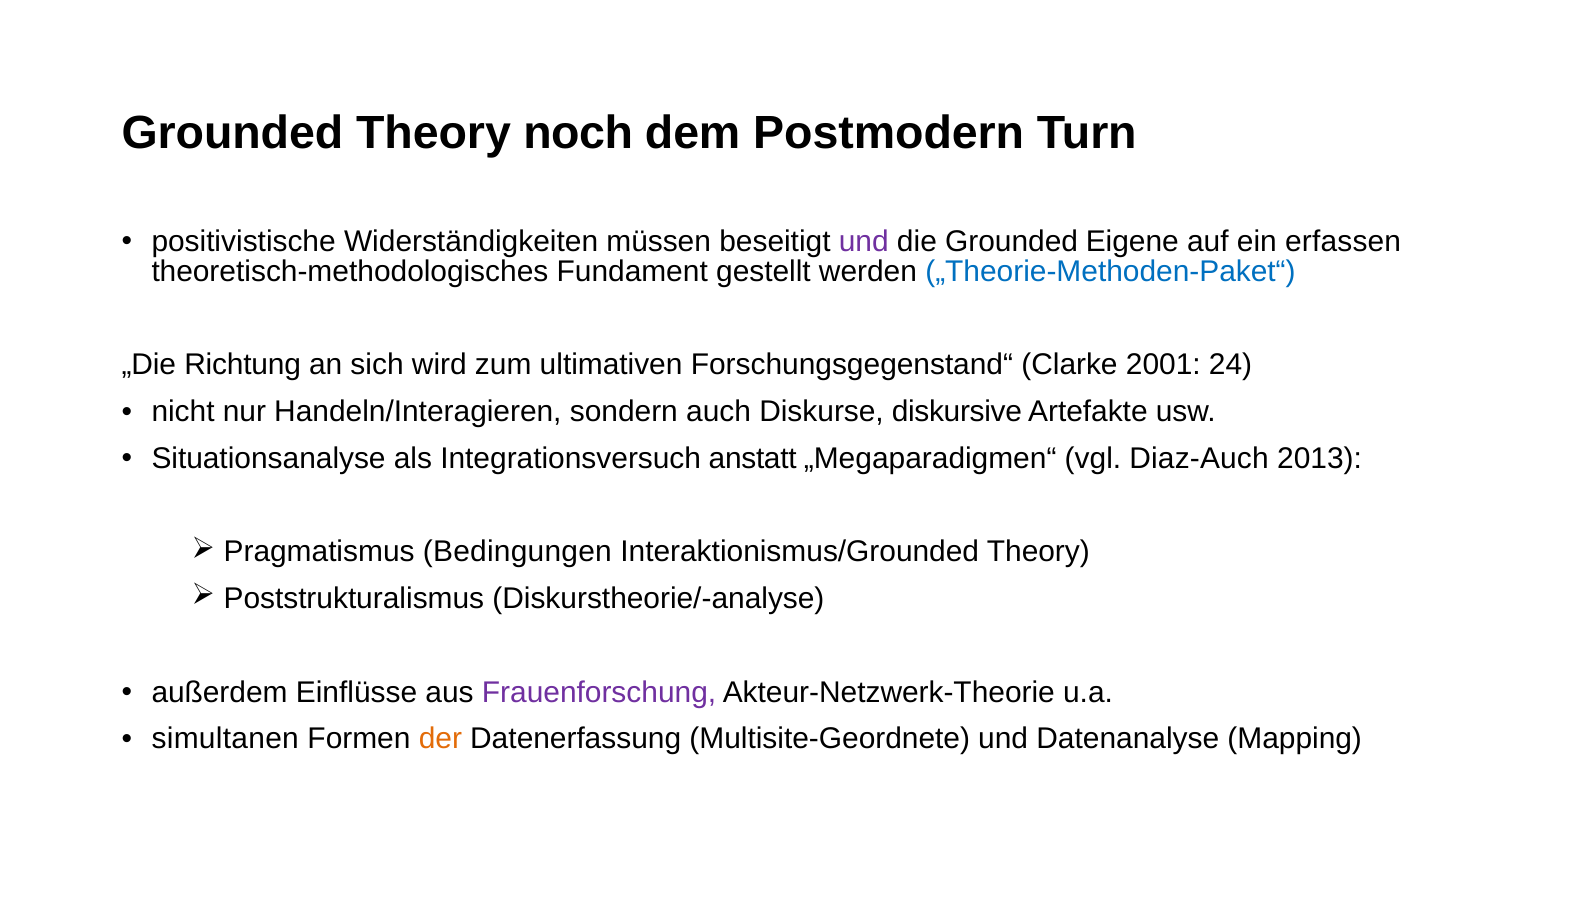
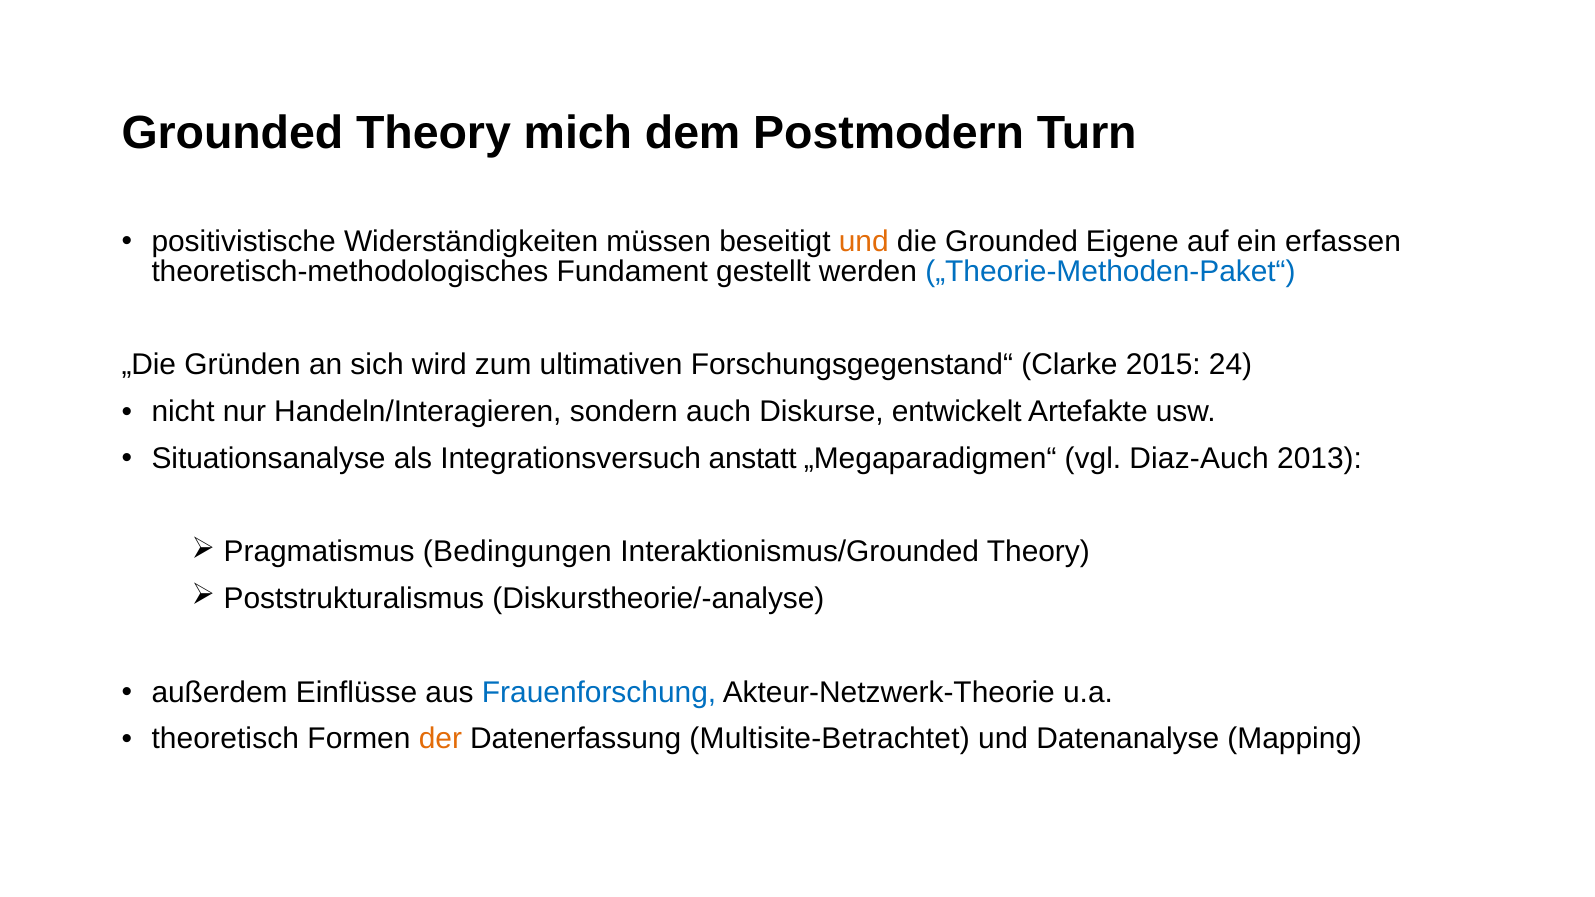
noch: noch -> mich
und at (864, 241) colour: purple -> orange
Richtung: Richtung -> Gründen
2001: 2001 -> 2015
diskursive: diskursive -> entwickelt
Frauenforschung colour: purple -> blue
simultanen: simultanen -> theoretisch
Multisite-Geordnete: Multisite-Geordnete -> Multisite-Betrachtet
